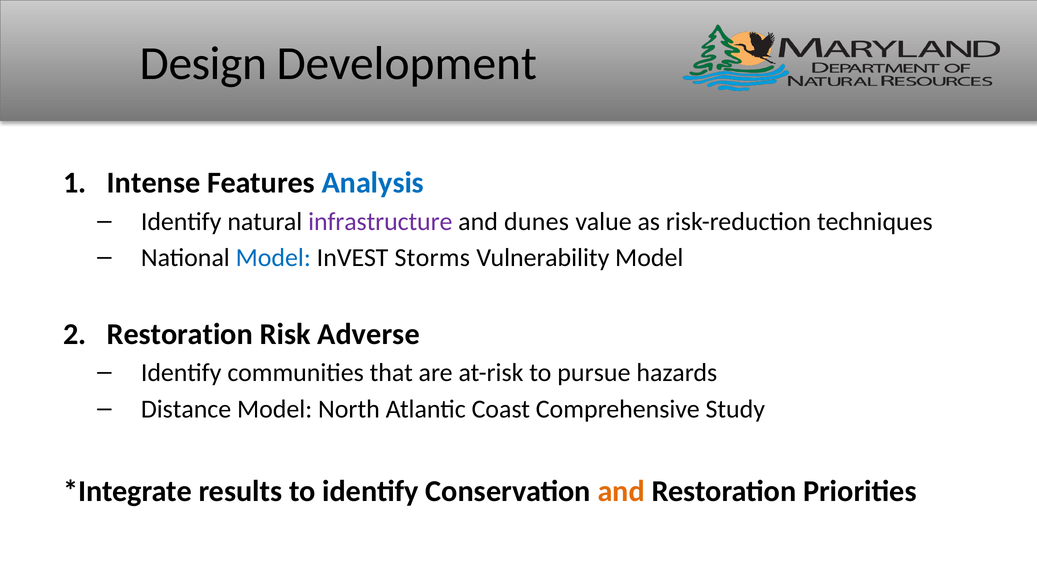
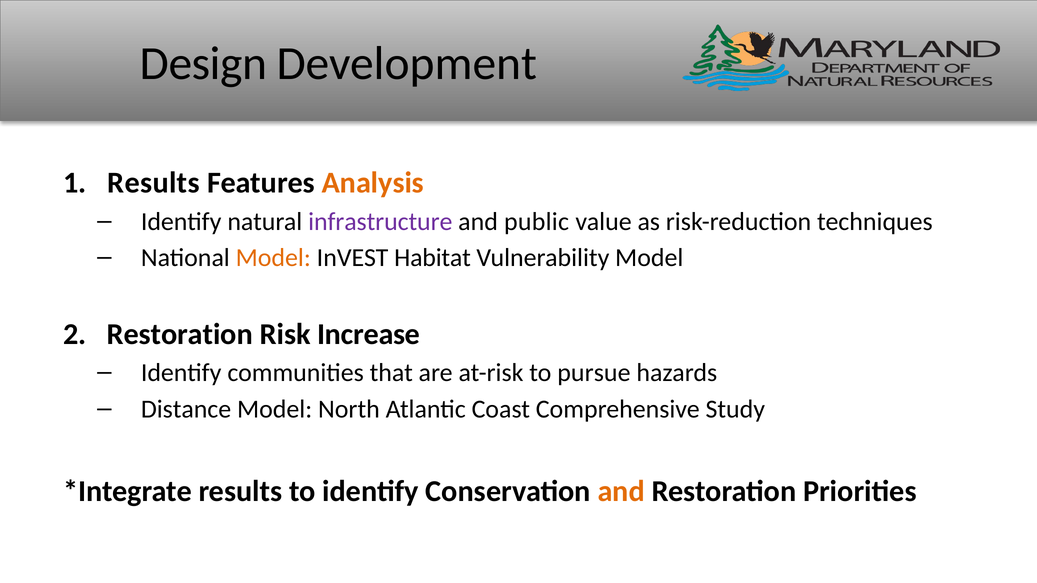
Intense at (154, 183): Intense -> Results
Analysis colour: blue -> orange
dunes: dunes -> public
Model at (273, 258) colour: blue -> orange
Storms: Storms -> Habitat
Adverse: Adverse -> Increase
